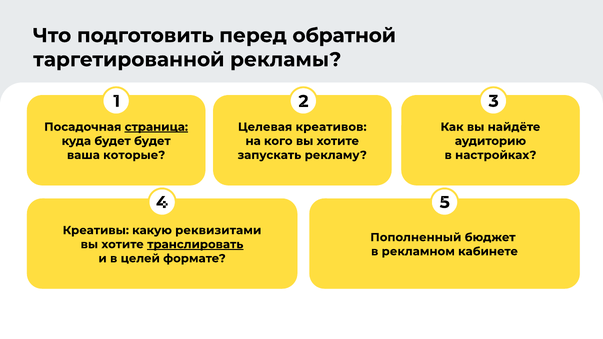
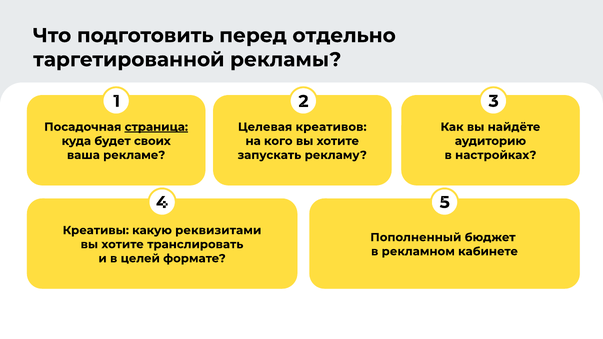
обратной: обратной -> отдельно
будет будет: будет -> своих
которые: которые -> рекламе
транслировать underline: present -> none
